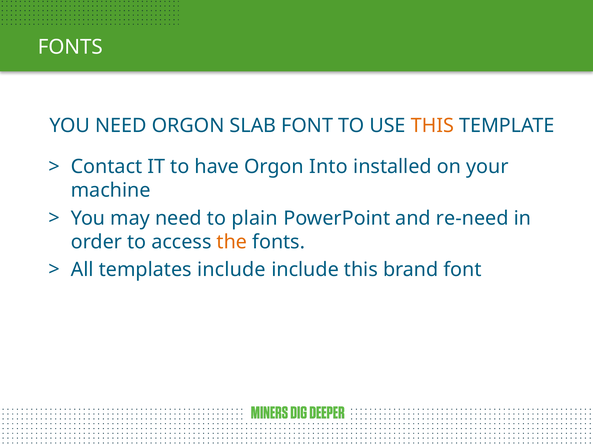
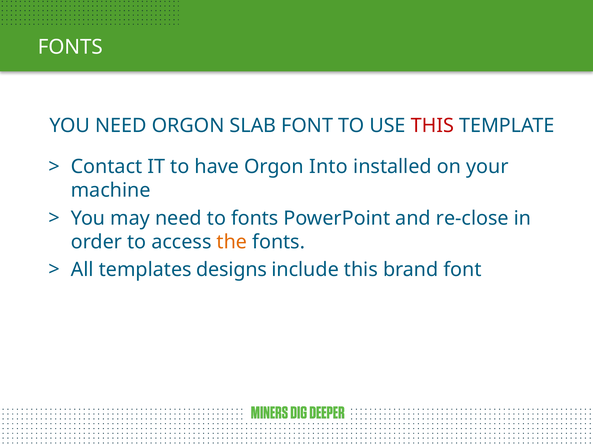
THIS at (432, 126) colour: orange -> red
to plain: plain -> fonts
re-need: re-need -> re-close
templates include: include -> designs
